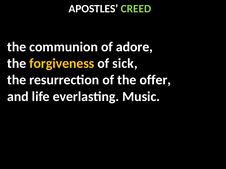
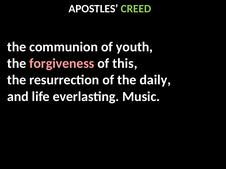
adore: adore -> youth
forgiveness colour: yellow -> pink
sick: sick -> this
offer: offer -> daily
